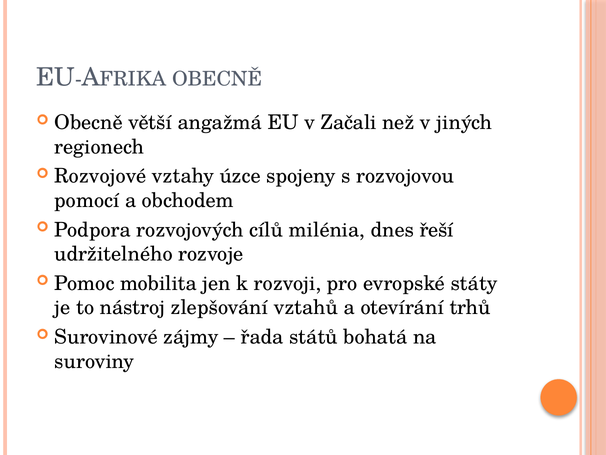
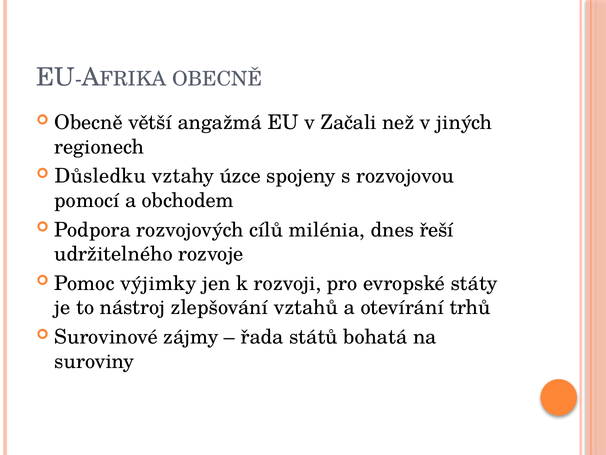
Rozvojové: Rozvojové -> Důsledku
mobilita: mobilita -> výjimky
